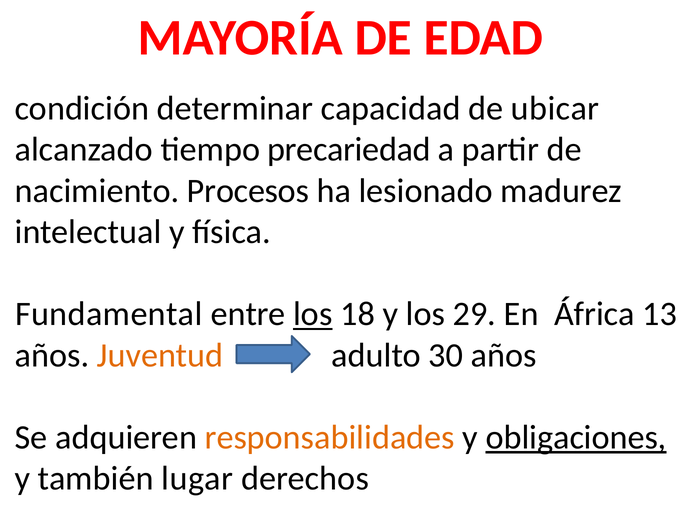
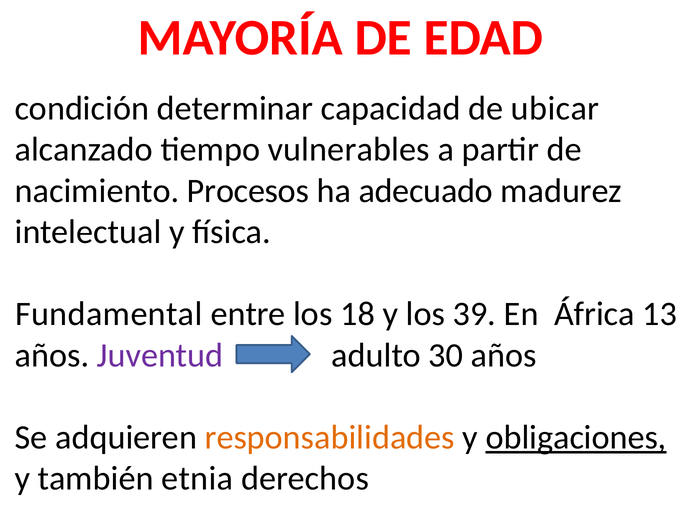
precariedad: precariedad -> vulnerables
lesionado: lesionado -> adecuado
los at (313, 314) underline: present -> none
29: 29 -> 39
Juventud colour: orange -> purple
lugar: lugar -> etnia
